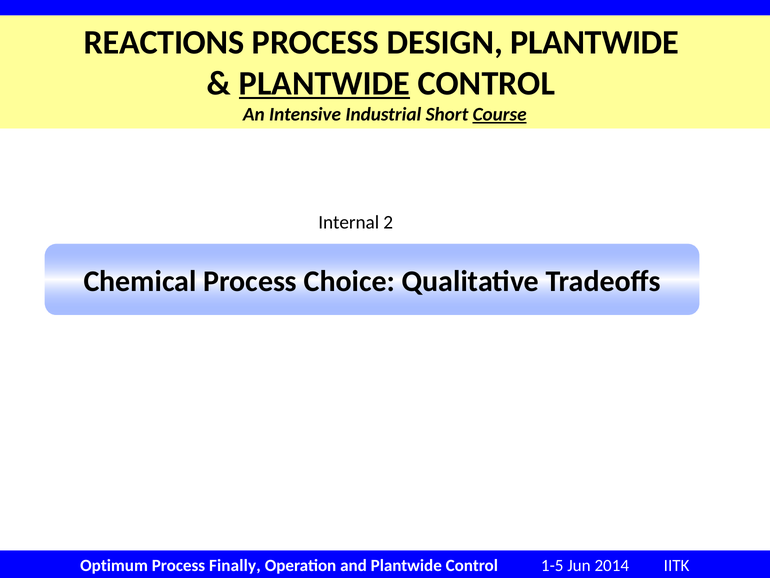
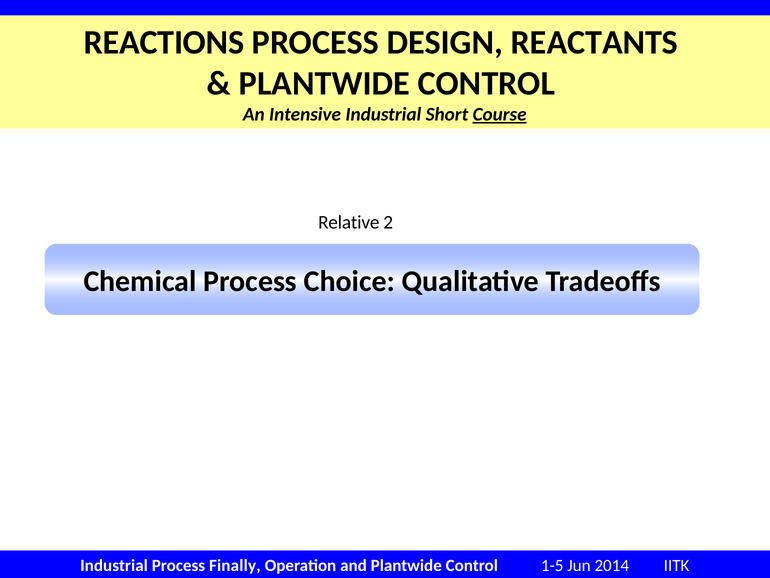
DESIGN PLANTWIDE: PLANTWIDE -> REACTANTS
PLANTWIDE at (324, 83) underline: present -> none
Internal: Internal -> Relative
Optimum at (114, 565): Optimum -> Industrial
